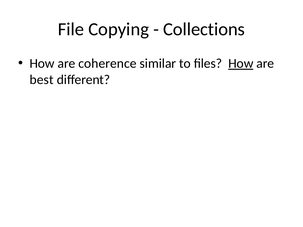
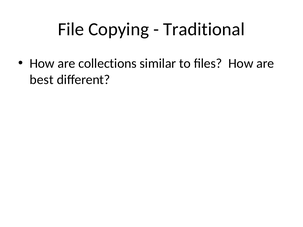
Collections: Collections -> Traditional
coherence: coherence -> collections
How at (241, 64) underline: present -> none
